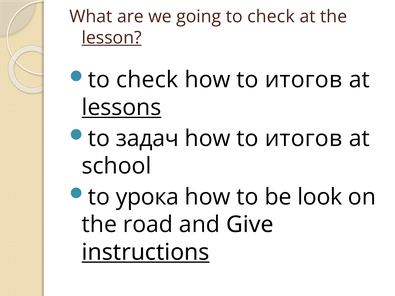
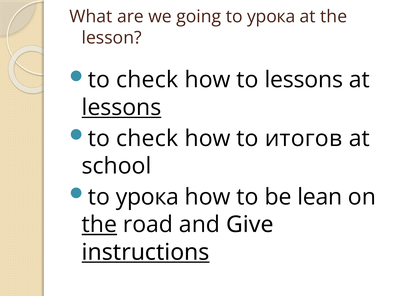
going to check: check -> урока
lesson underline: present -> none
итогов at (304, 80): итогов -> lessons
задач at (147, 139): задач -> check
look: look -> lean
the at (99, 225) underline: none -> present
